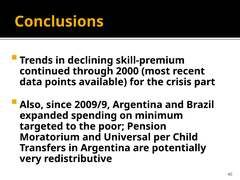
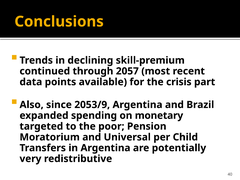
2000: 2000 -> 2057
2009/9: 2009/9 -> 2053/9
minimum: minimum -> monetary
